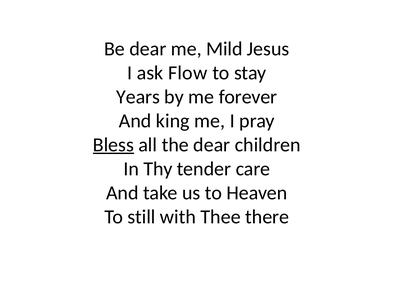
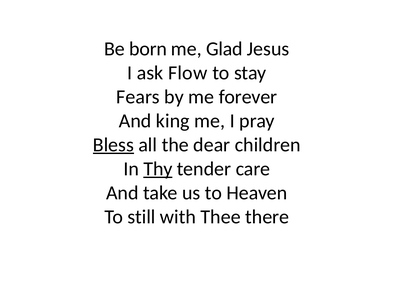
Be dear: dear -> born
Mild: Mild -> Glad
Years: Years -> Fears
Thy underline: none -> present
